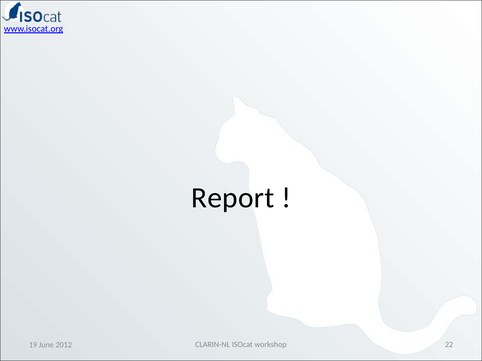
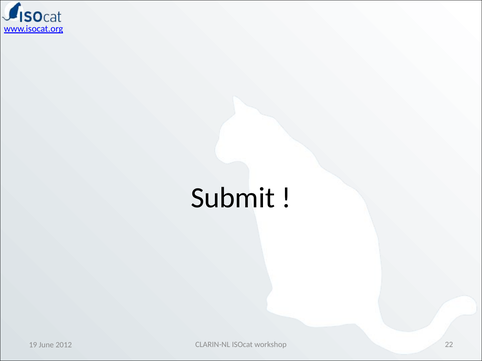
Report: Report -> Submit
